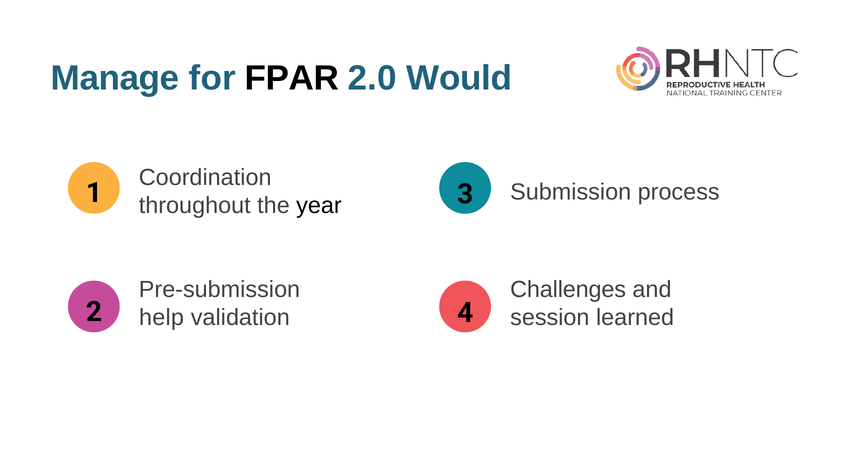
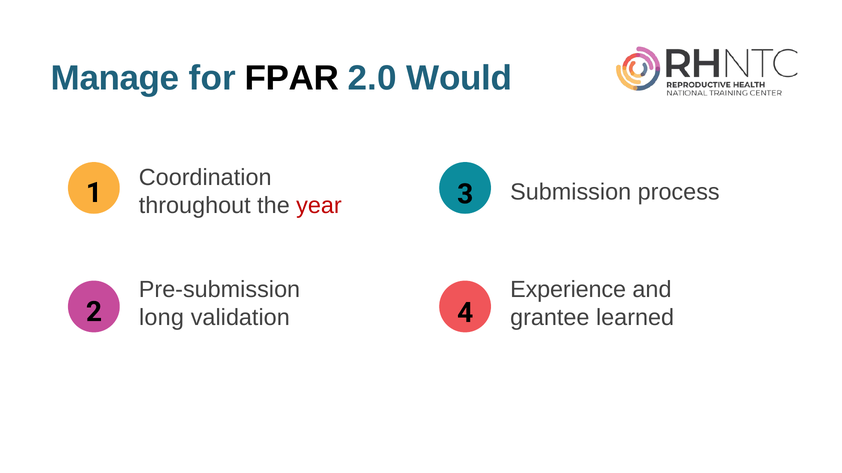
year colour: black -> red
Challenges: Challenges -> Experience
session: session -> grantee
help: help -> long
